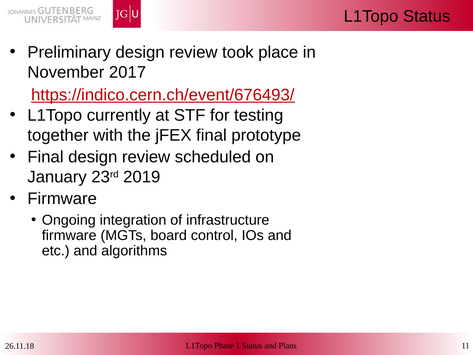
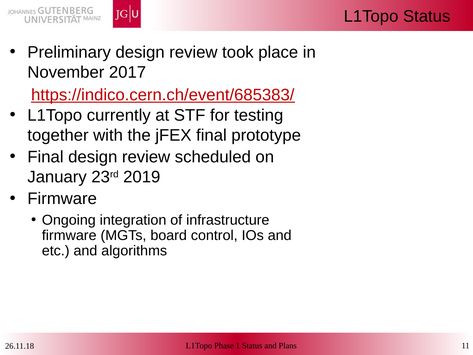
https://indico.cern.ch/event/676493/: https://indico.cern.ch/event/676493/ -> https://indico.cern.ch/event/685383/
